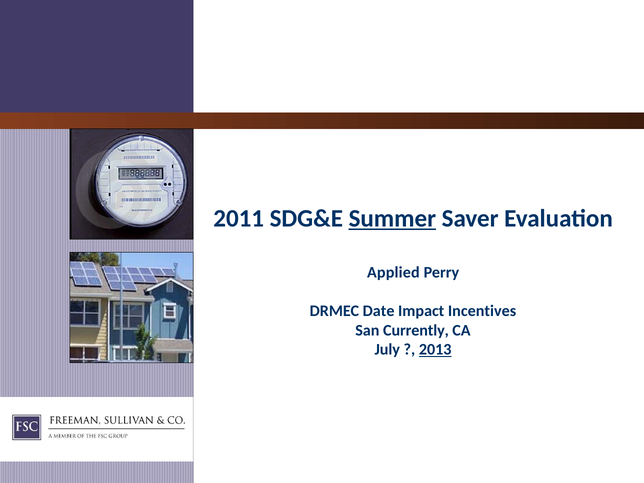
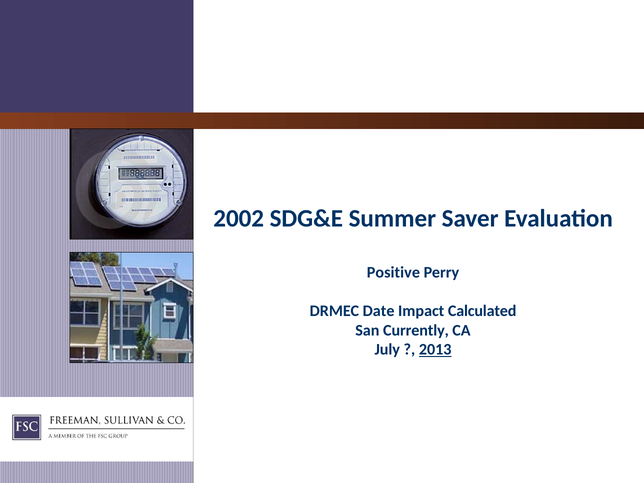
2011: 2011 -> 2002
Summer underline: present -> none
Applied: Applied -> Positive
Incentives: Incentives -> Calculated
